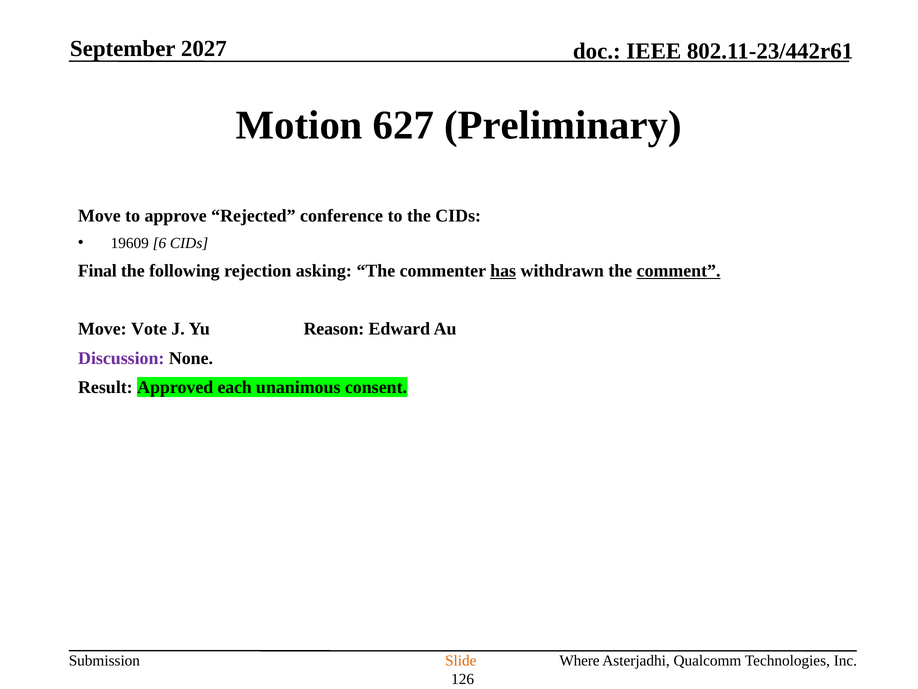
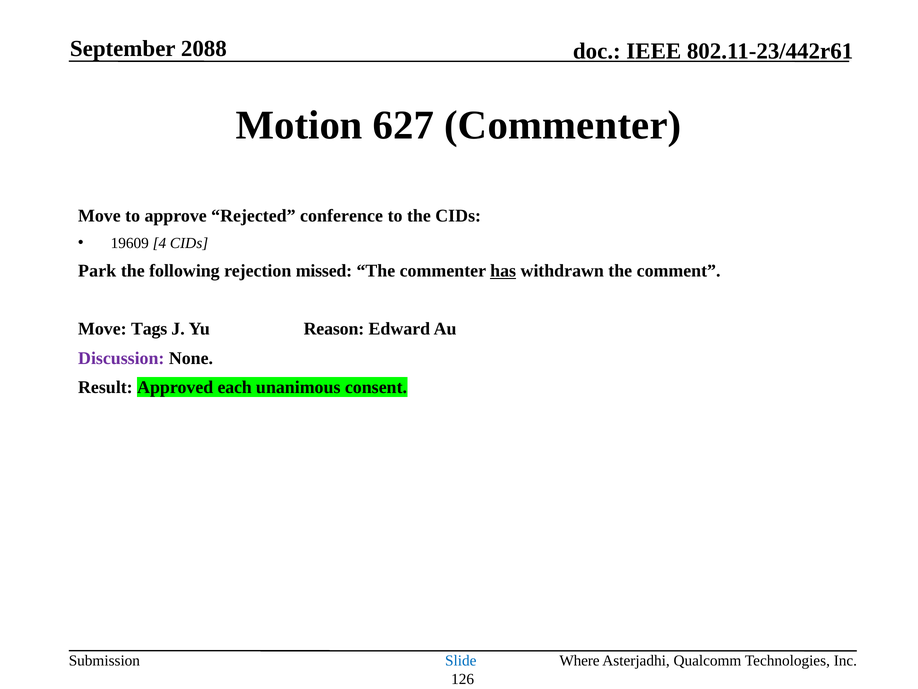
2027: 2027 -> 2088
627 Preliminary: Preliminary -> Commenter
6: 6 -> 4
Final: Final -> Park
asking: asking -> missed
comment underline: present -> none
Vote: Vote -> Tags
Slide colour: orange -> blue
